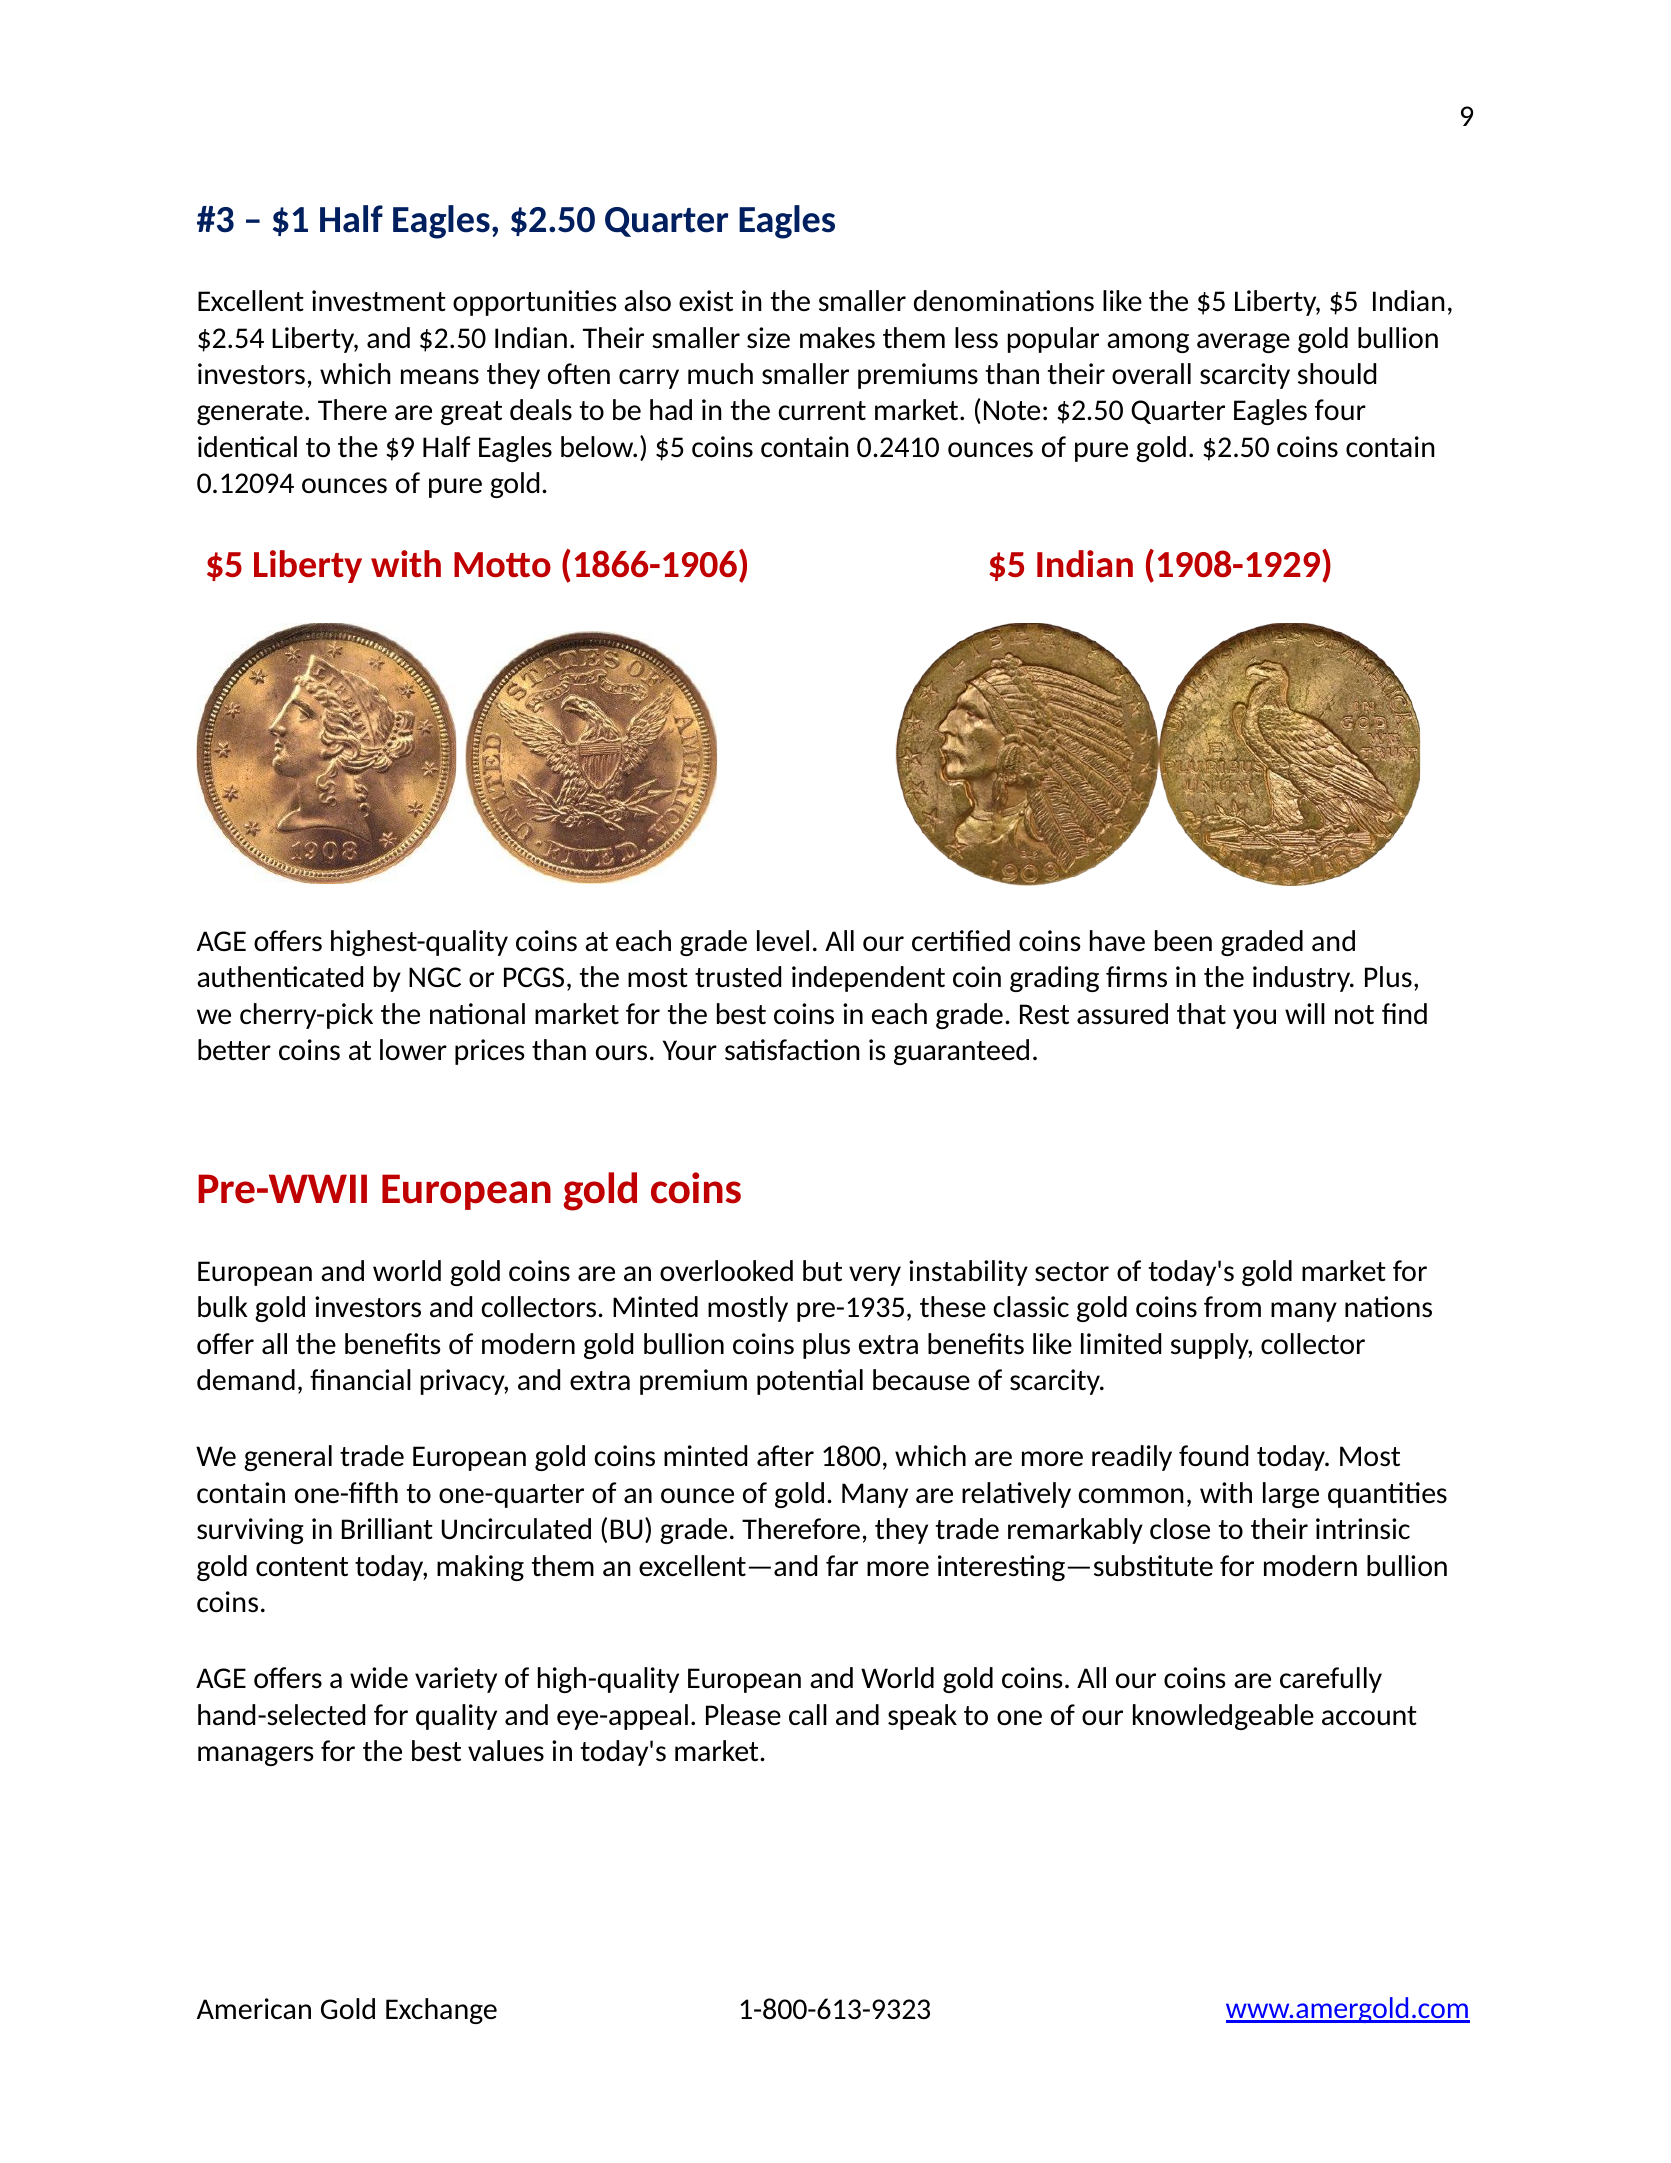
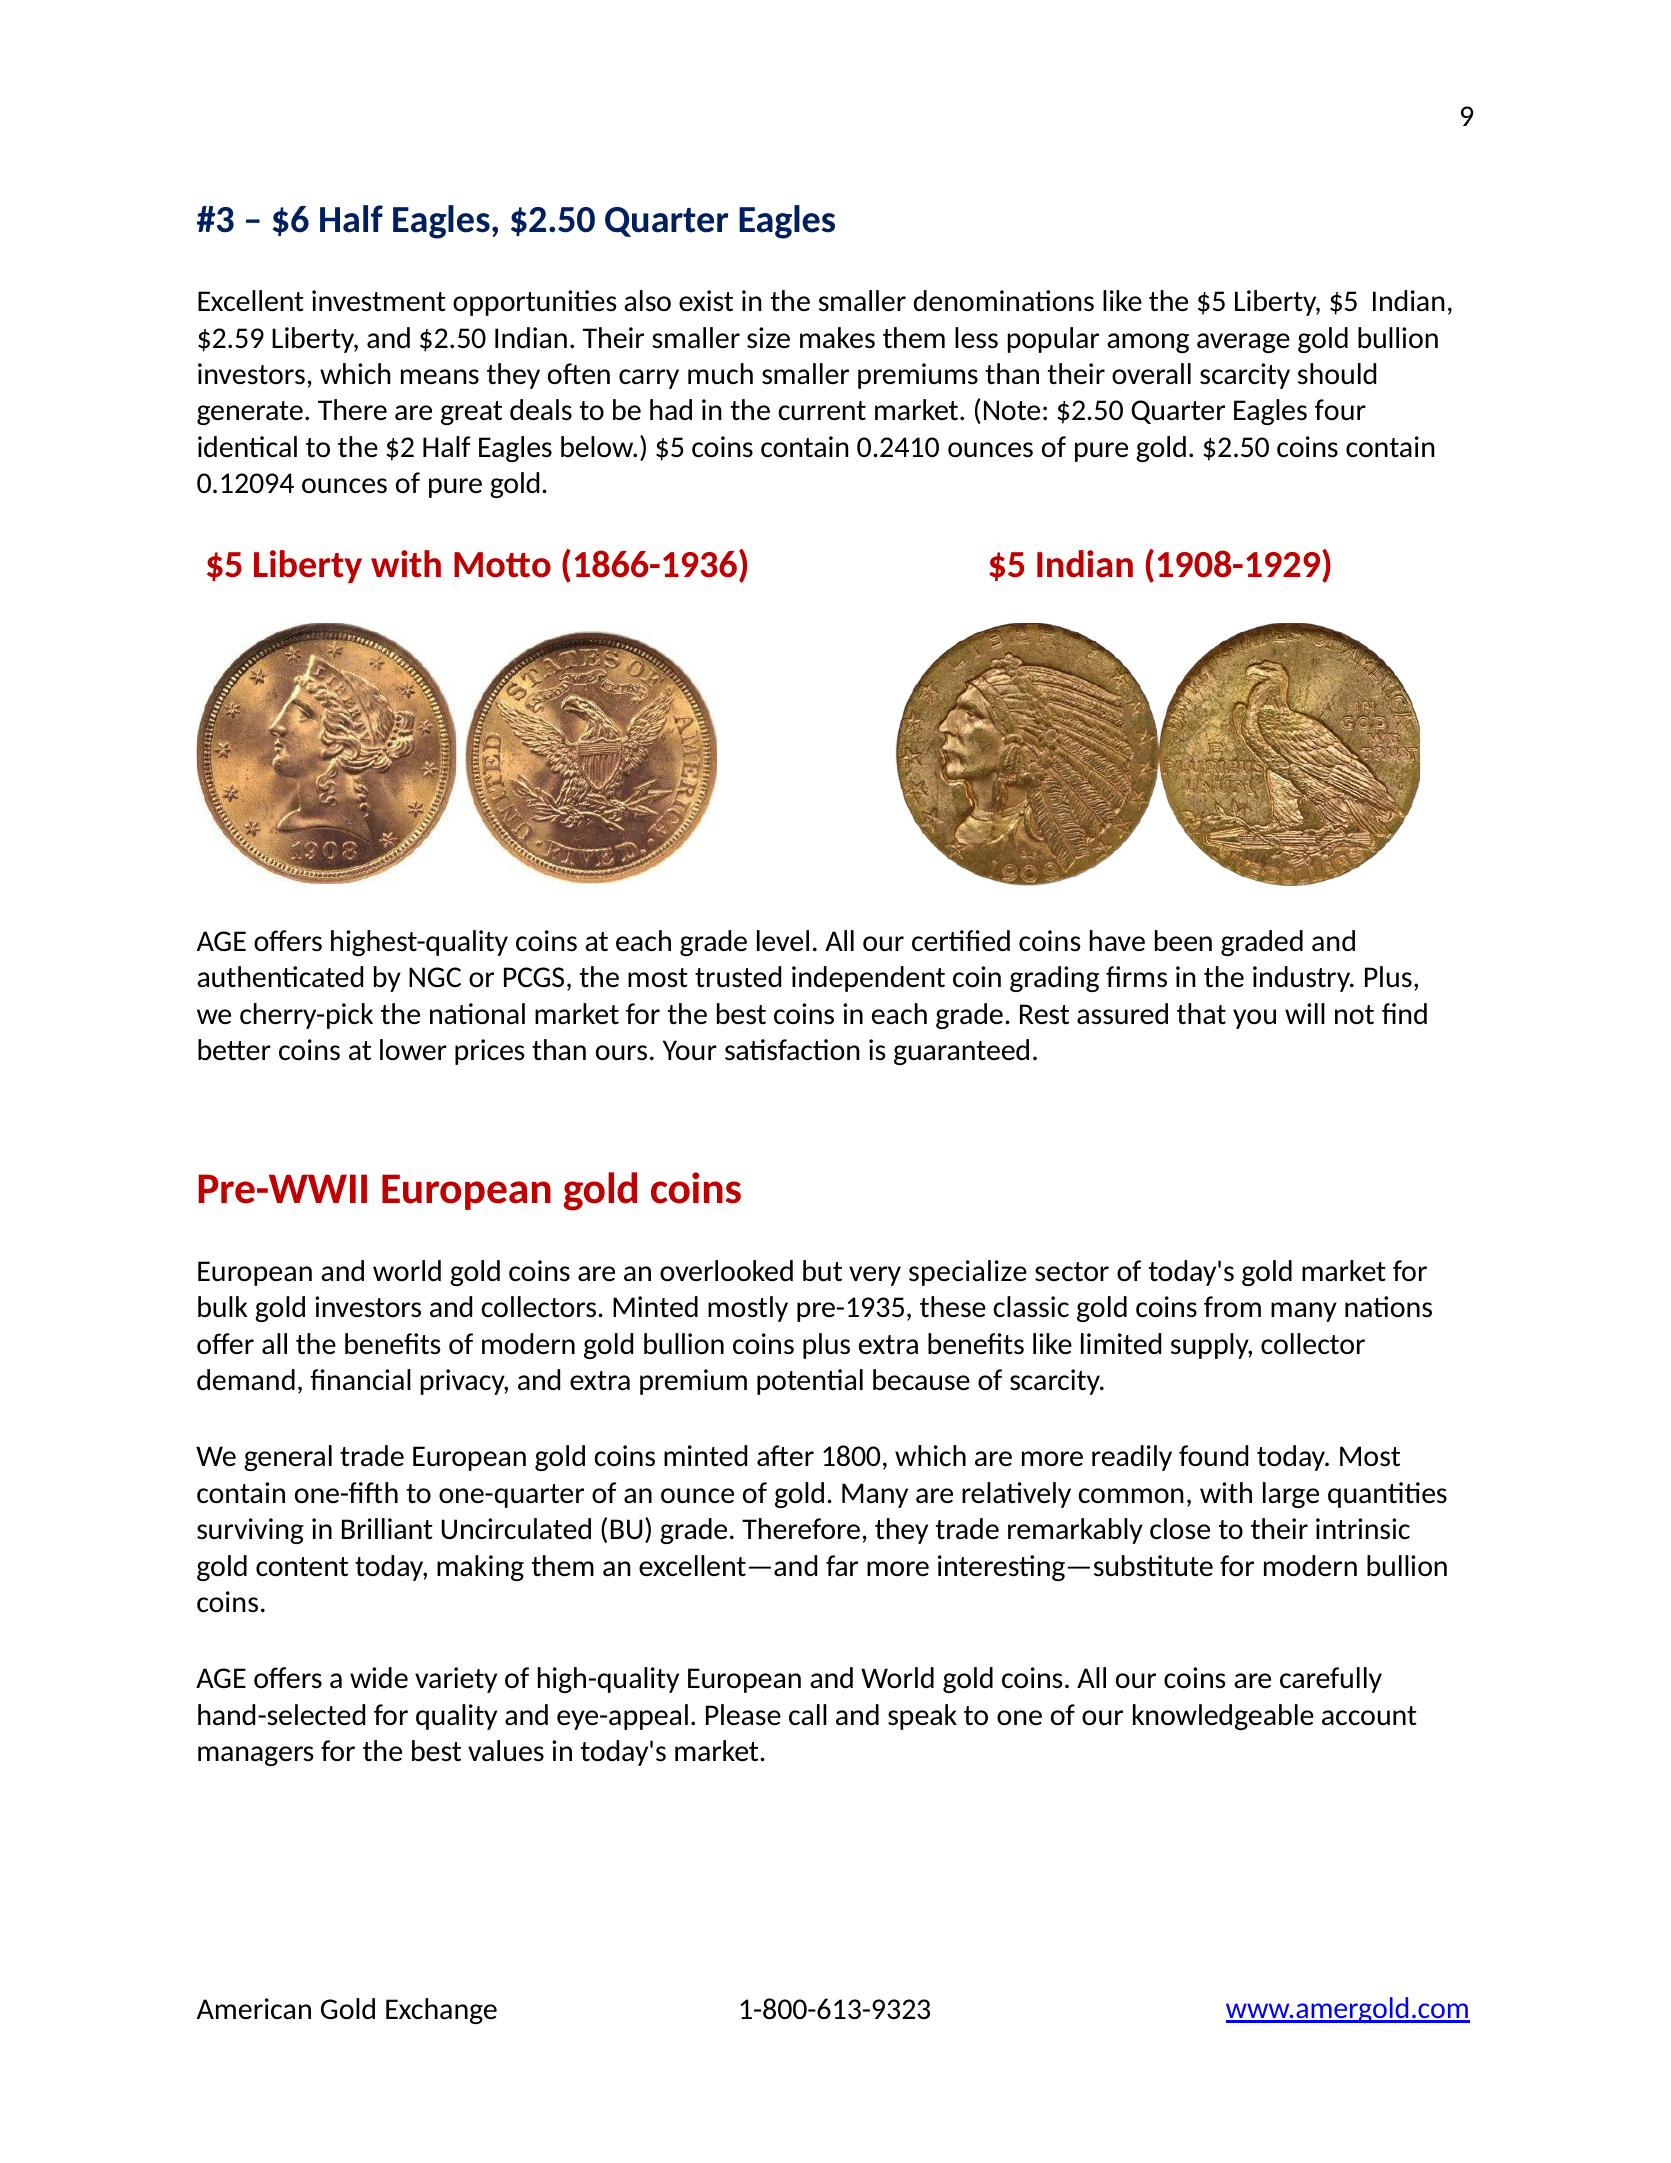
$1: $1 -> $6
$2.54: $2.54 -> $2.59
$9: $9 -> $2
1866-1906: 1866-1906 -> 1866-1936
instability: instability -> specialize
